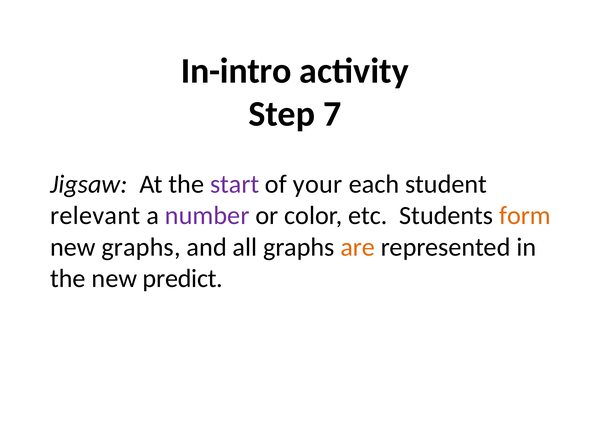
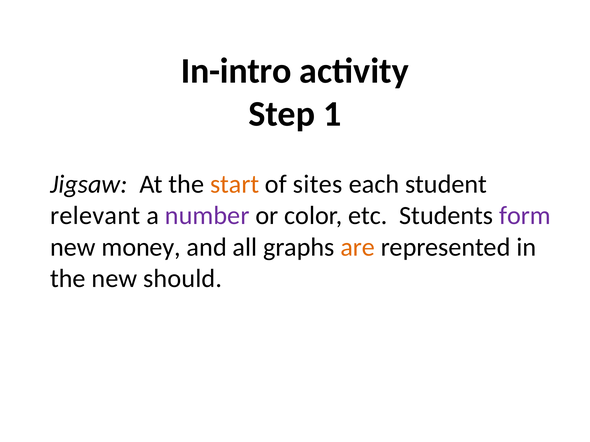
7: 7 -> 1
start colour: purple -> orange
your: your -> sites
form colour: orange -> purple
new graphs: graphs -> money
predict: predict -> should
